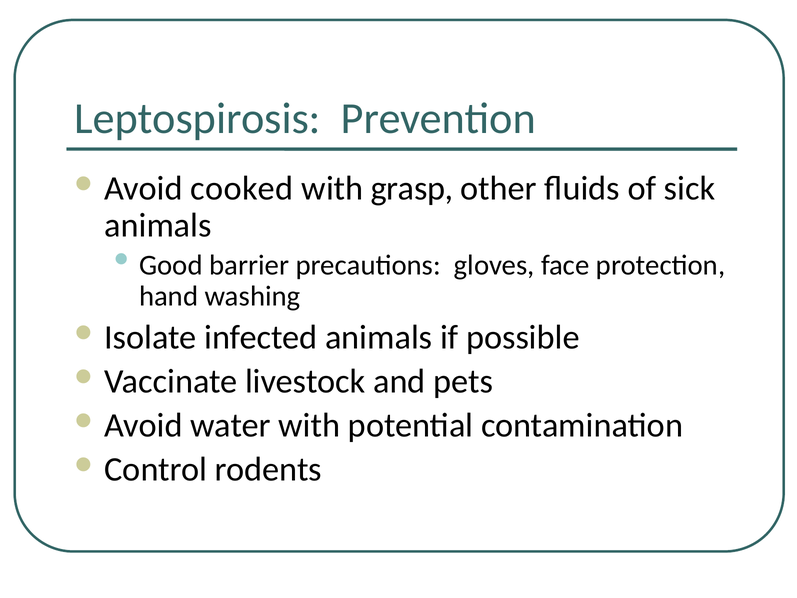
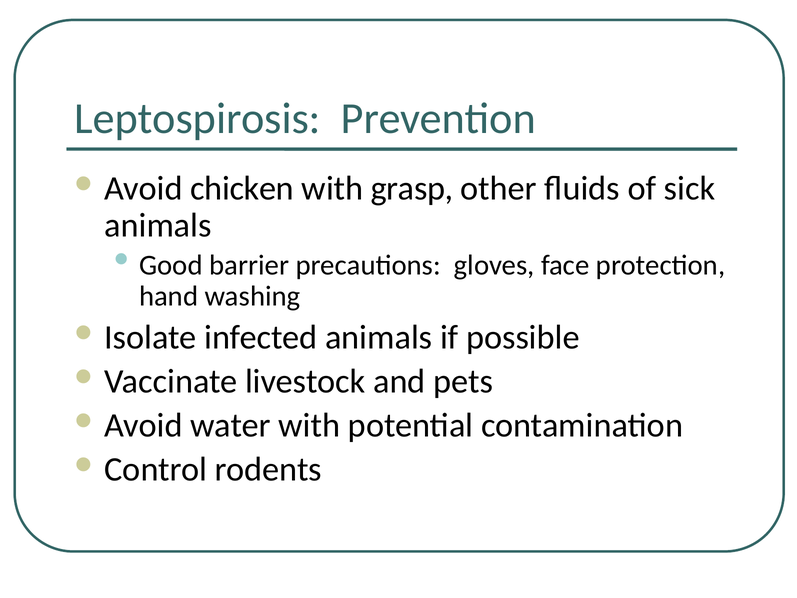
cooked: cooked -> chicken
